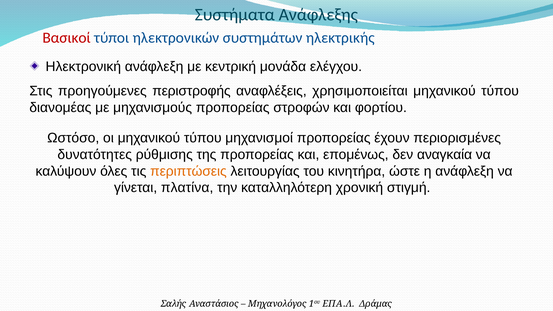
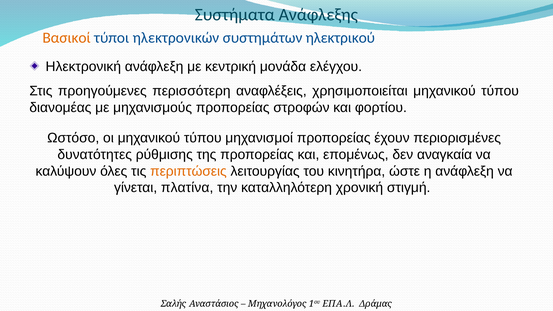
Βασικοί colour: red -> orange
ηλεκτρικής: ηλεκτρικής -> ηλεκτρικού
περιστροφής: περιστροφής -> περισσότερη
